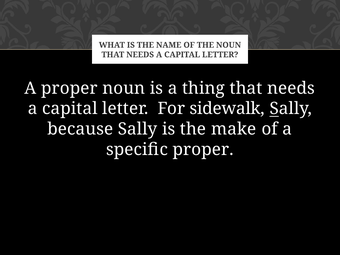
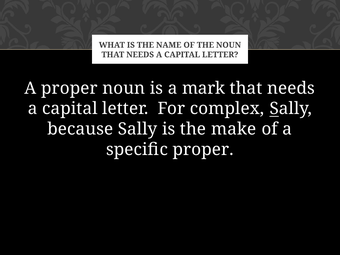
thing: thing -> mark
sidewalk: sidewalk -> complex
